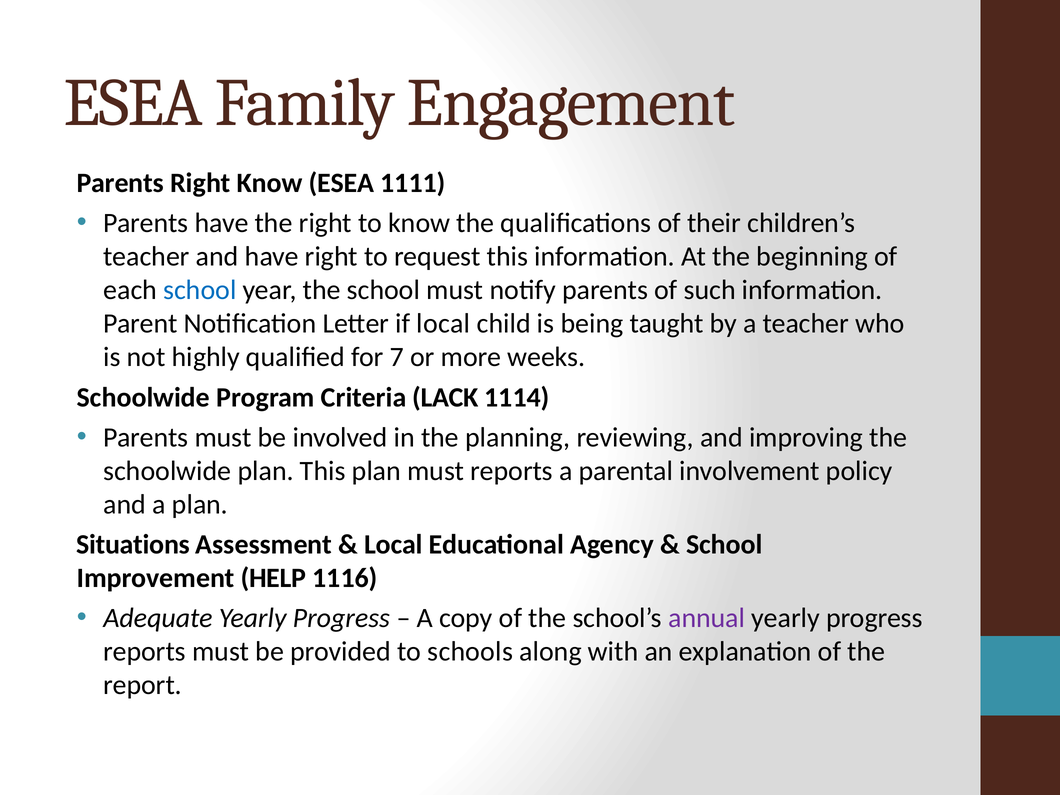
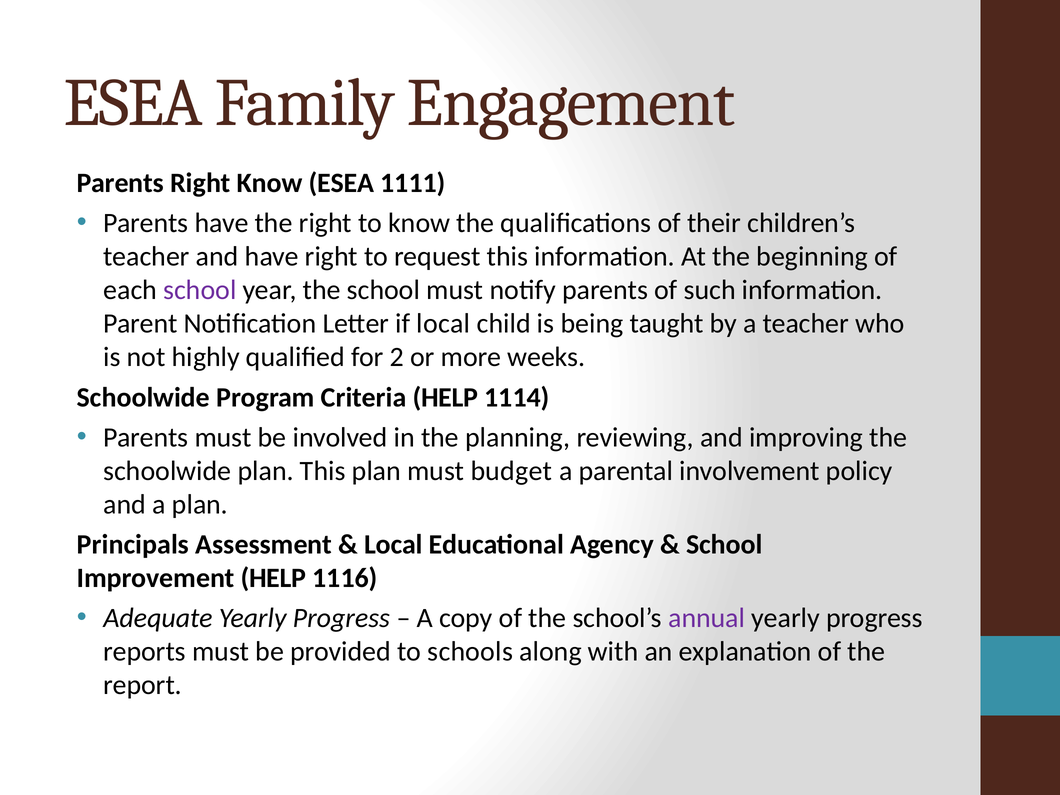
school at (200, 290) colour: blue -> purple
7: 7 -> 2
Criteria LACK: LACK -> HELP
must reports: reports -> budget
Situations: Situations -> Principals
